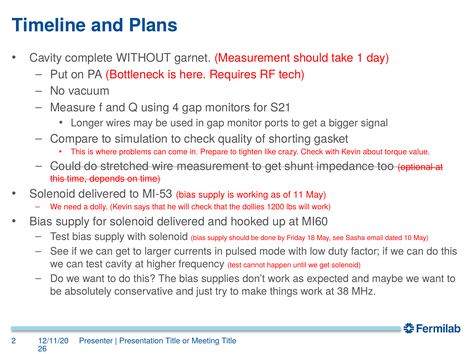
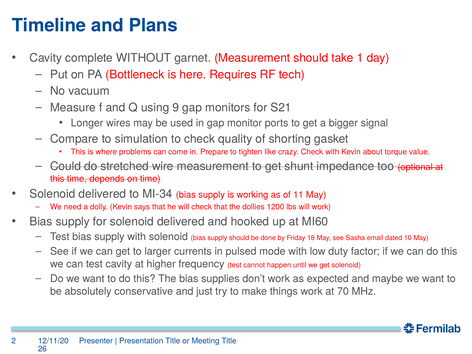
4: 4 -> 9
MI-53: MI-53 -> MI-34
38: 38 -> 70
